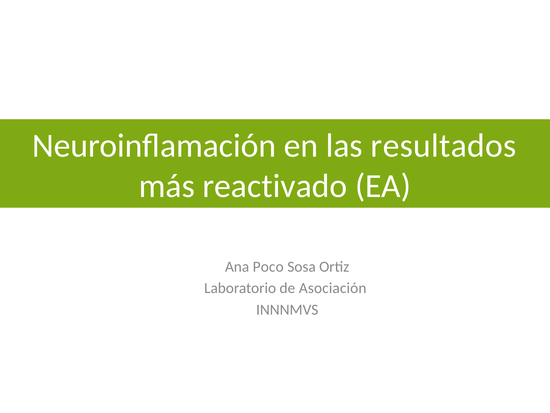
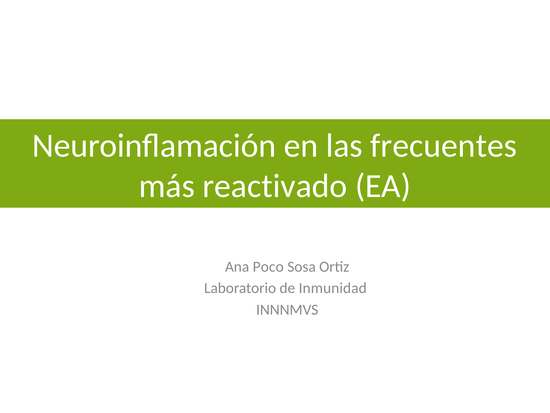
resultados: resultados -> frecuentes
Asociación: Asociación -> Inmunidad
